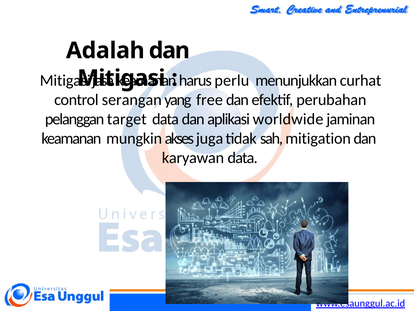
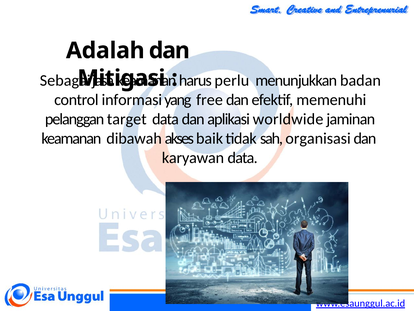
Mitigasi at (65, 80): Mitigasi -> Sebagai
curhat: curhat -> badan
serangan: serangan -> informasi
perubahan: perubahan -> memenuhi
mungkin: mungkin -> dibawah
juga: juga -> baik
mitigation: mitigation -> organisasi
